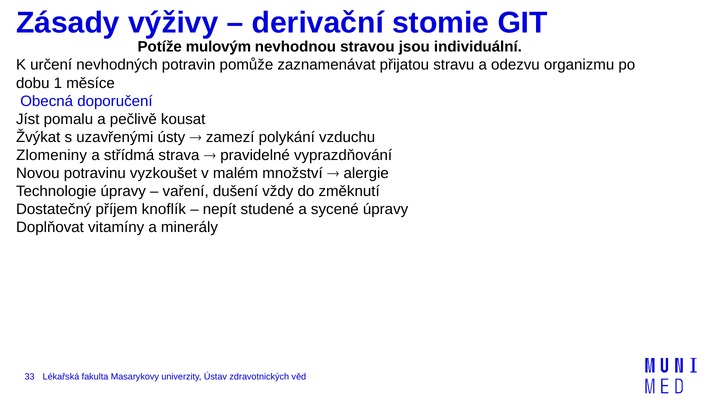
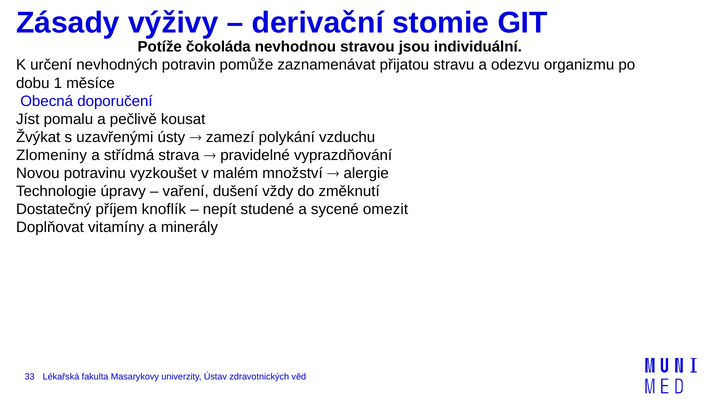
mulovým: mulovým -> čokoláda
sycené úpravy: úpravy -> omezit
